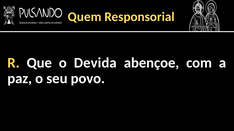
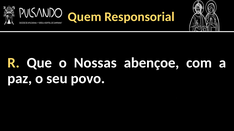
Devida: Devida -> Nossas
